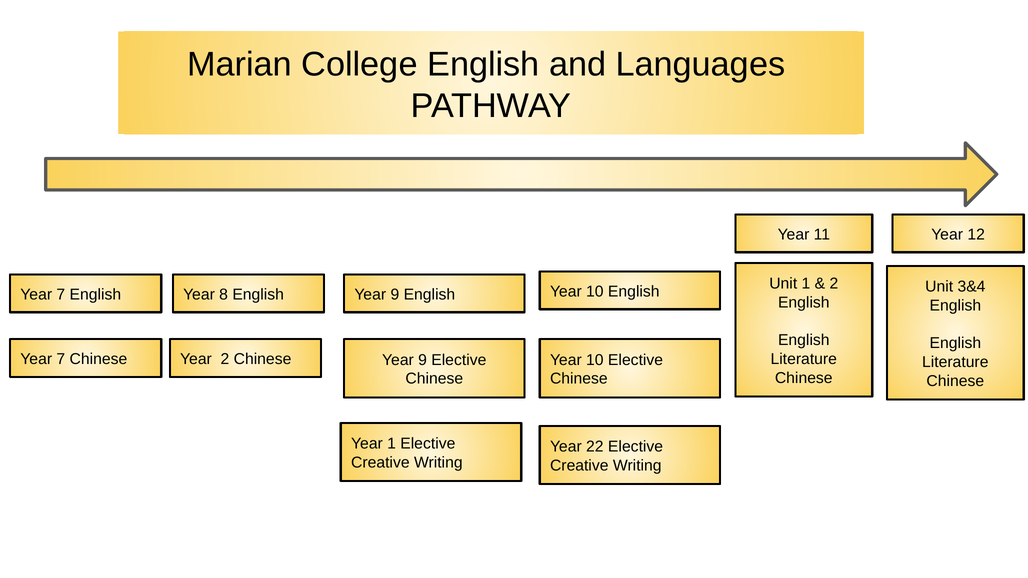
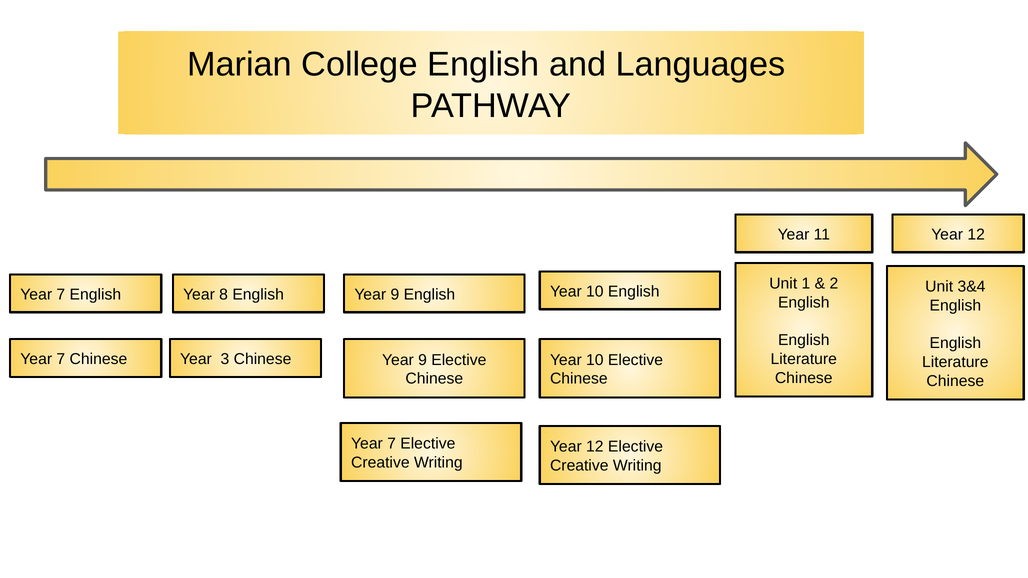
Year 2: 2 -> 3
1 at (392, 444): 1 -> 7
22 at (595, 447): 22 -> 12
